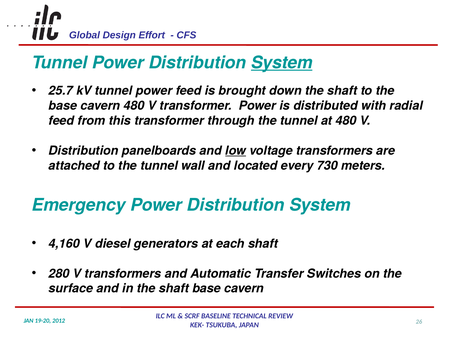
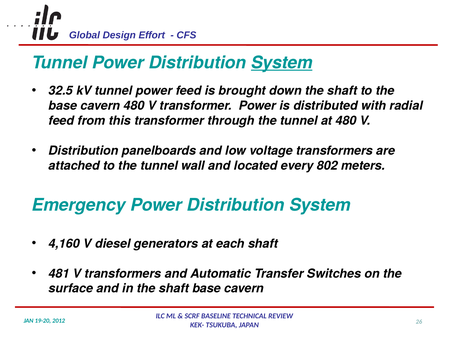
25.7: 25.7 -> 32.5
low underline: present -> none
730: 730 -> 802
280: 280 -> 481
